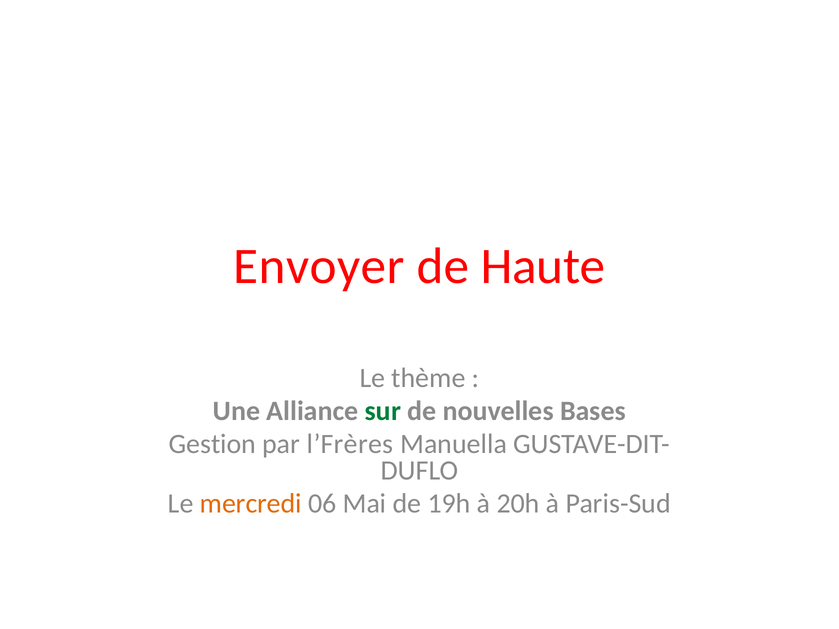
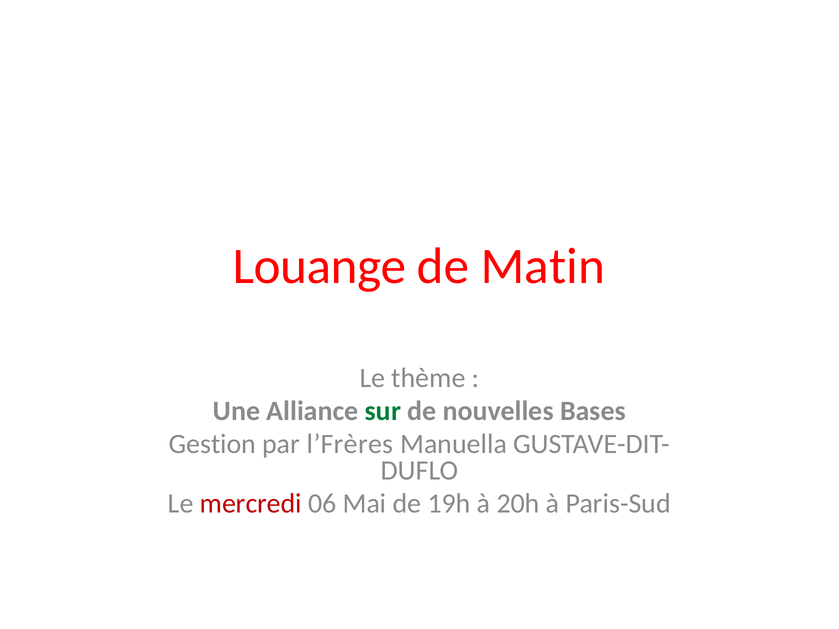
Envoyer: Envoyer -> Louange
Haute: Haute -> Matin
mercredi colour: orange -> red
